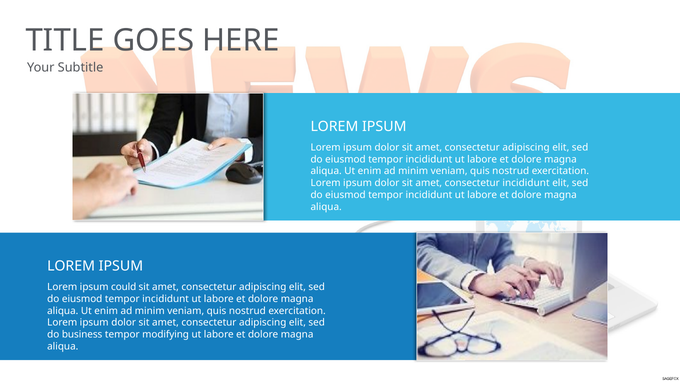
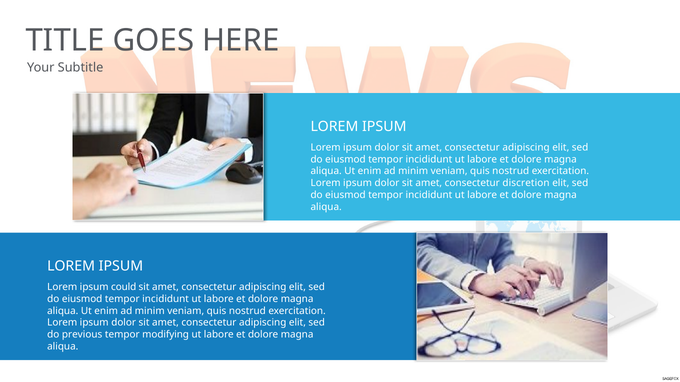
consectetur incididunt: incididunt -> discretion
business: business -> previous
